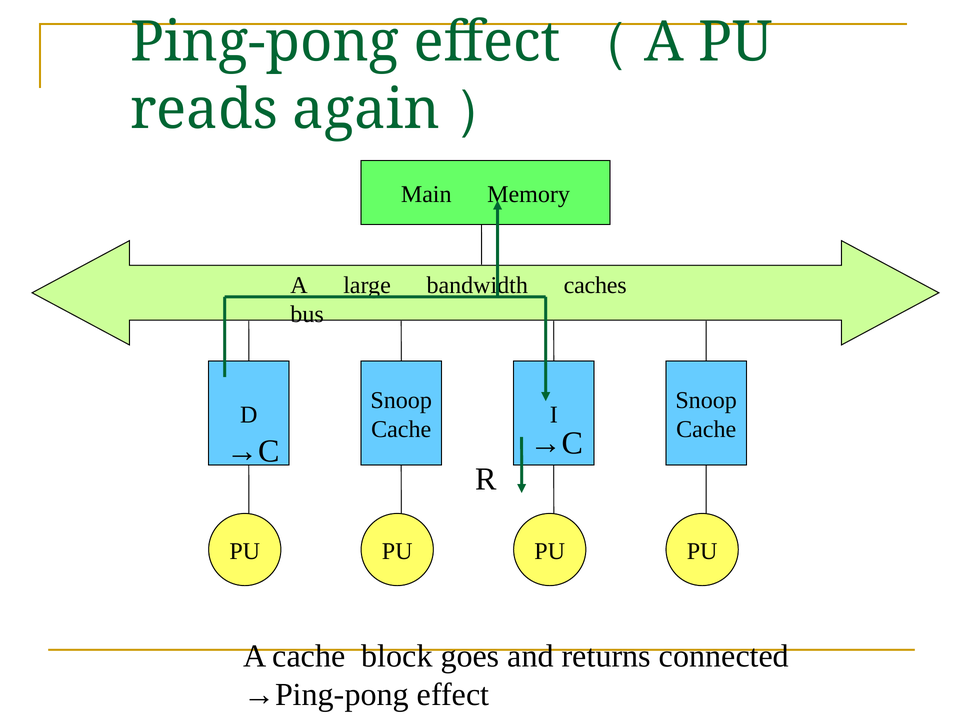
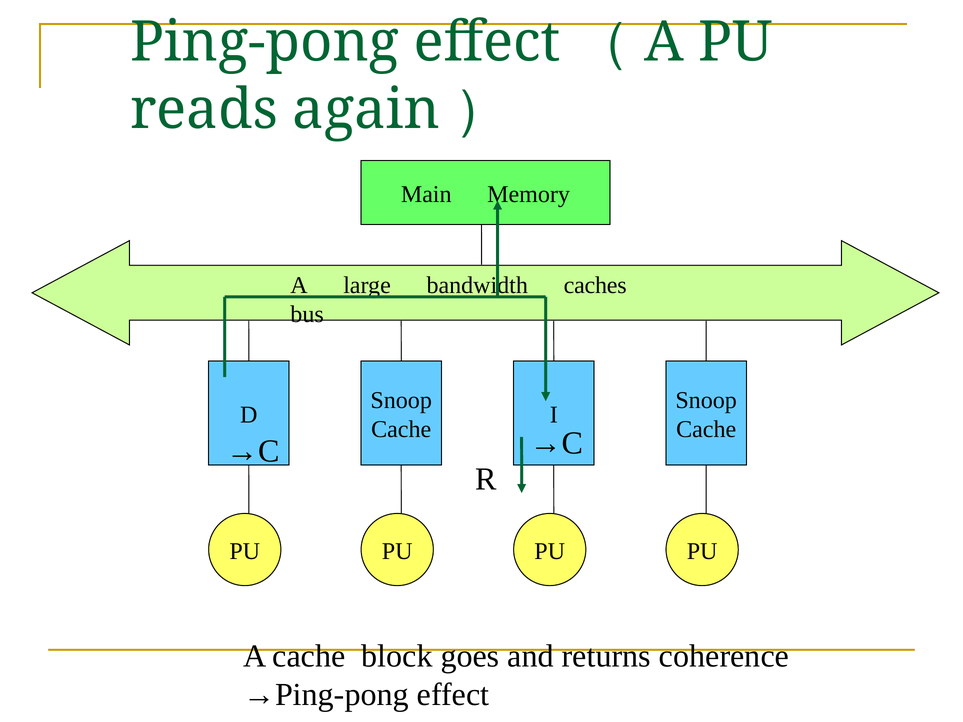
connected: connected -> coherence
